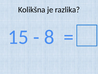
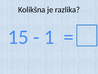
8: 8 -> 1
